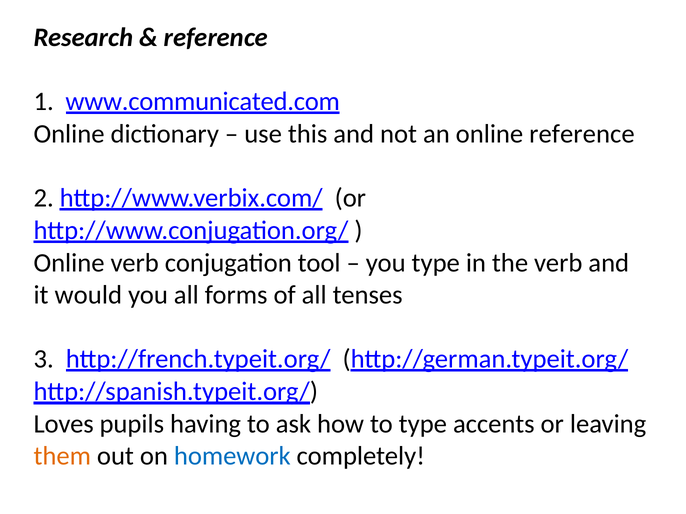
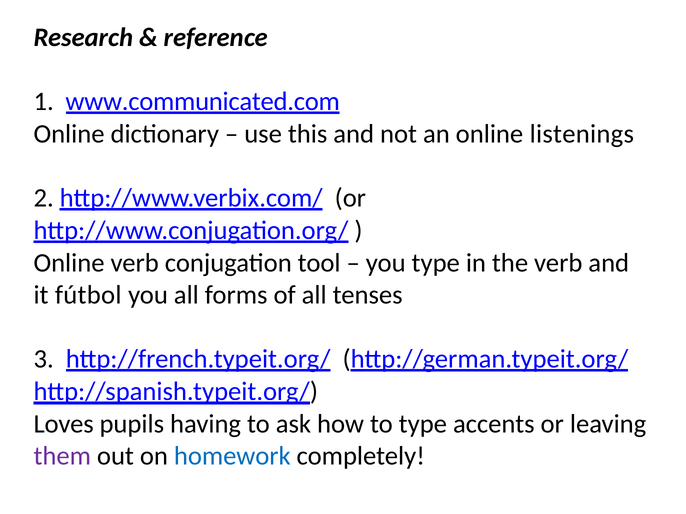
online reference: reference -> listenings
would: would -> fútbol
them colour: orange -> purple
